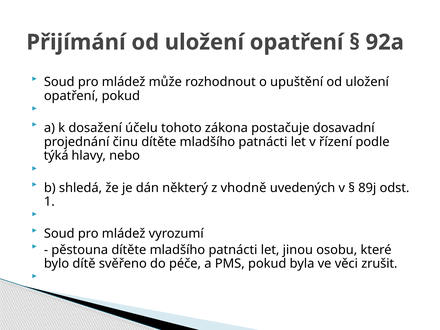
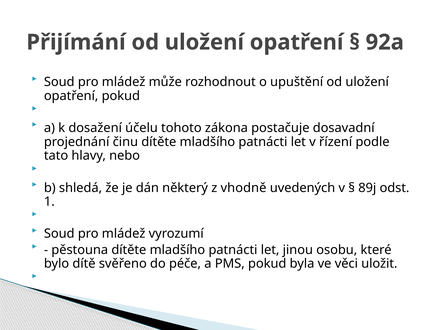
týká: týká -> tato
zrušit: zrušit -> uložit
